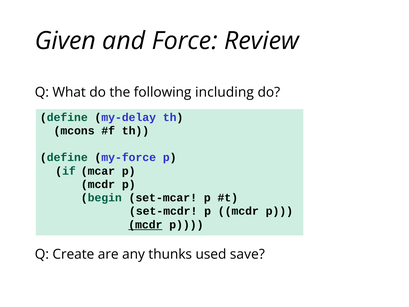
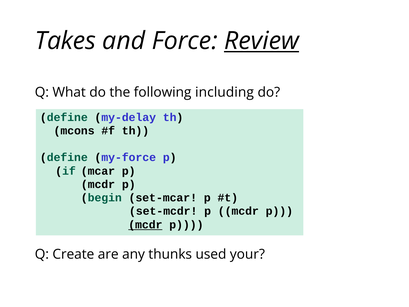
Given: Given -> Takes
Review underline: none -> present
save: save -> your
